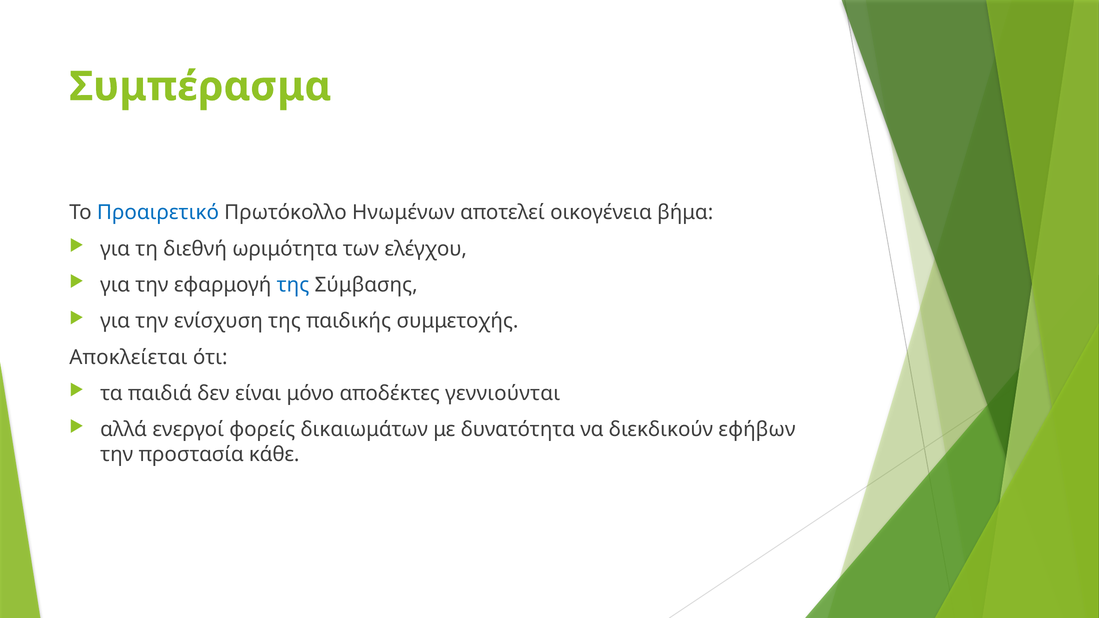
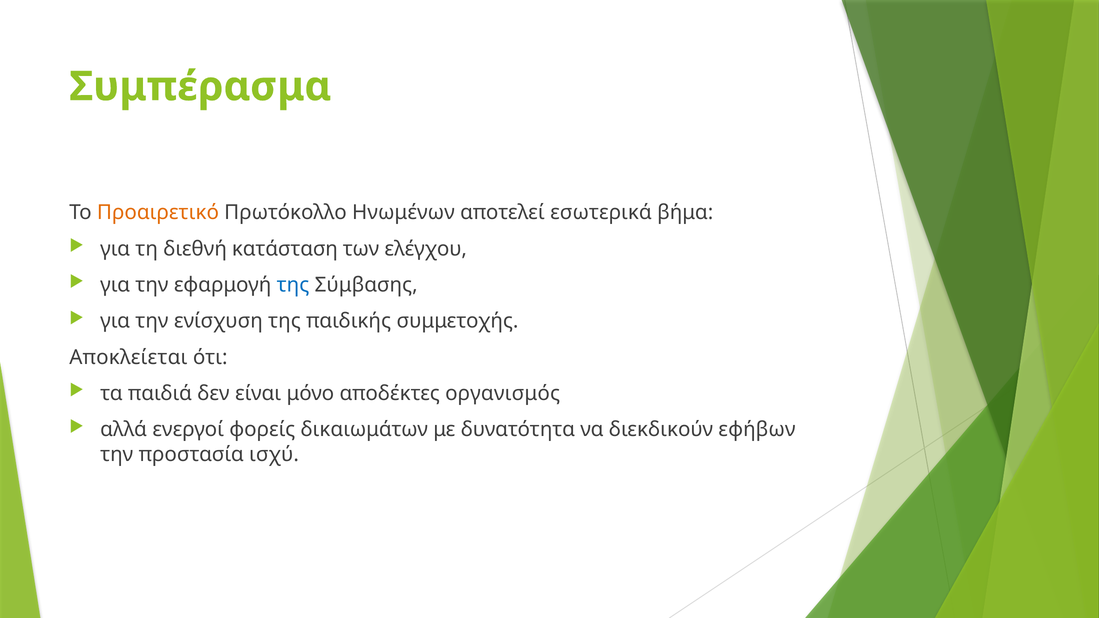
Προαιρετικό colour: blue -> orange
οικογένεια: οικογένεια -> εσωτερικά
ωριμότητα: ωριμότητα -> κατάσταση
γεννιούνται: γεννιούνται -> οργανισμός
κάθε: κάθε -> ισχύ
